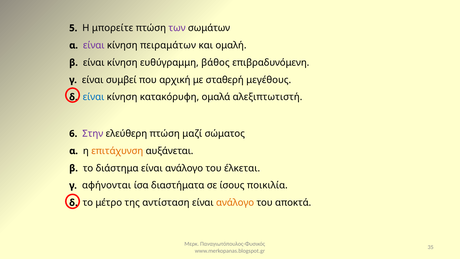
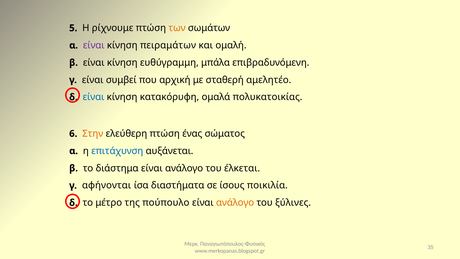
μπορείτε: μπορείτε -> ρίχνουμε
των colour: purple -> orange
βάθος: βάθος -> μπάλα
μεγέθους: μεγέθους -> αμελητέο
αλεξιπτωτιστή: αλεξιπτωτιστή -> πολυκατοικίας
Στην colour: purple -> orange
μαζί: μαζί -> ένας
επιτάχυνση colour: orange -> blue
αντίσταση: αντίσταση -> πούπουλο
αποκτά: αποκτά -> ξύλινες
